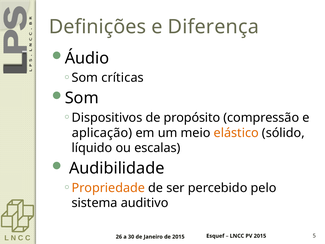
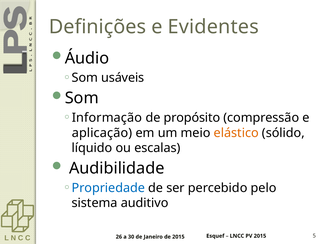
Diferença: Diferença -> Evidentes
críticas: críticas -> usáveis
Dispositivos: Dispositivos -> Informação
Propriedade colour: orange -> blue
